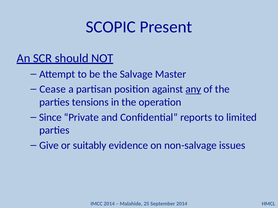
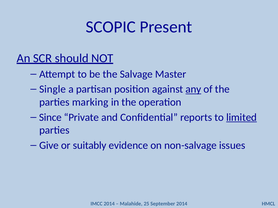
Cease: Cease -> Single
tensions: tensions -> marking
limited underline: none -> present
